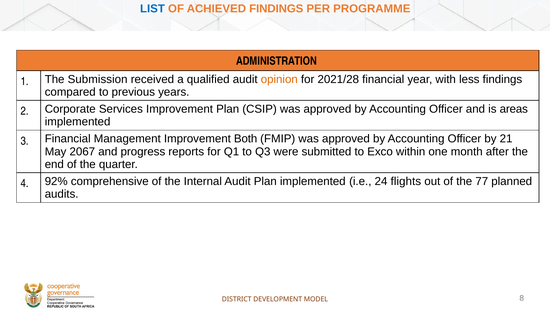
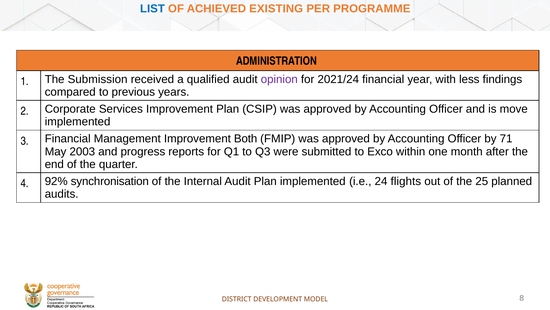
ACHIEVED FINDINGS: FINDINGS -> EXISTING
opinion colour: orange -> purple
2021/28: 2021/28 -> 2021/24
areas: areas -> move
21: 21 -> 71
2067: 2067 -> 2003
comprehensive: comprehensive -> synchronisation
77: 77 -> 25
